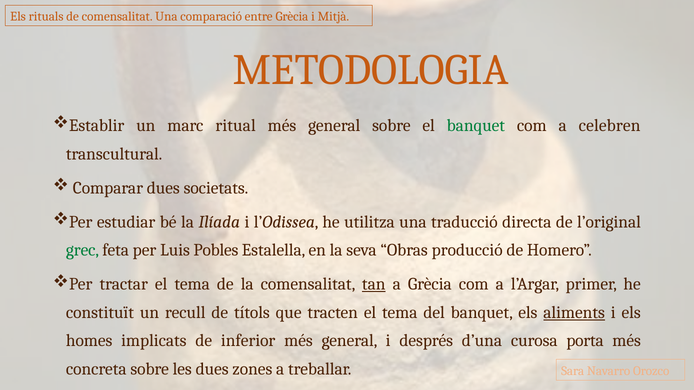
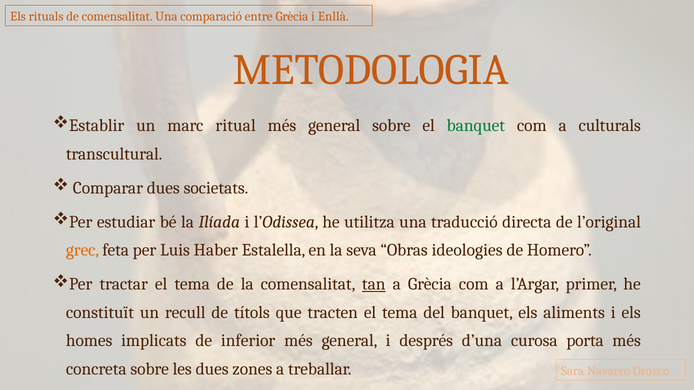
Mitjà: Mitjà -> Enllà
celebren: celebren -> culturals
grec colour: green -> orange
Pobles: Pobles -> Haber
producció: producció -> ideologies
aliments underline: present -> none
